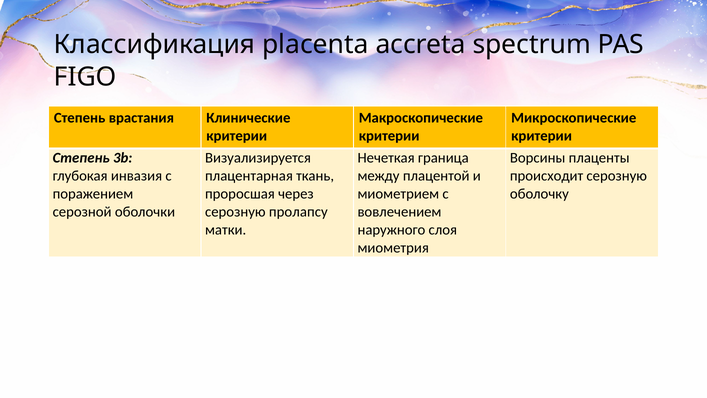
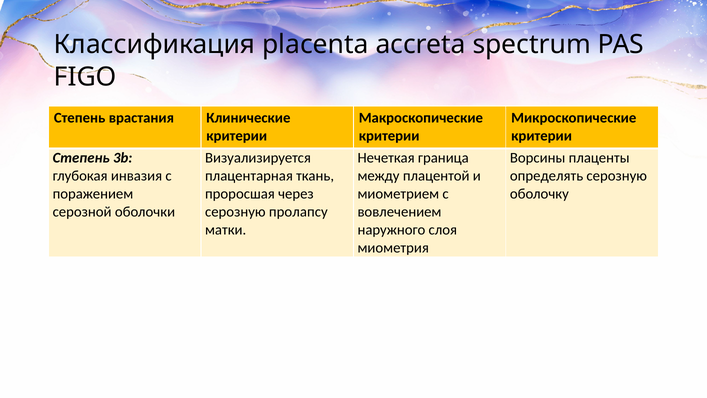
происходит: происходит -> определять
